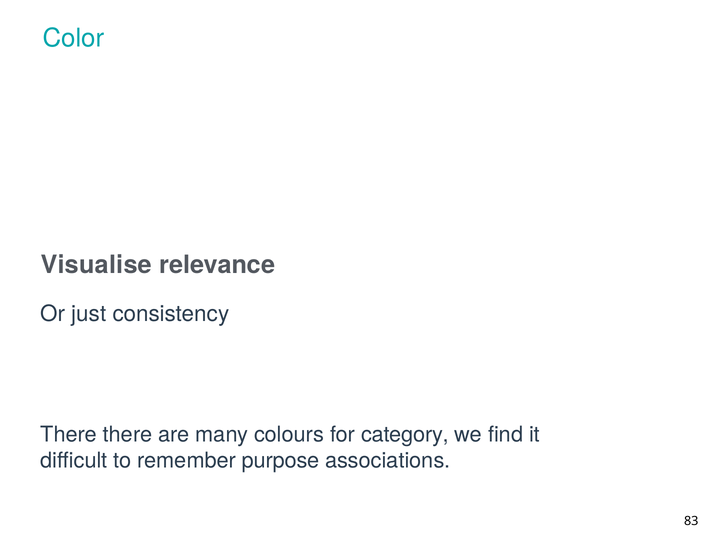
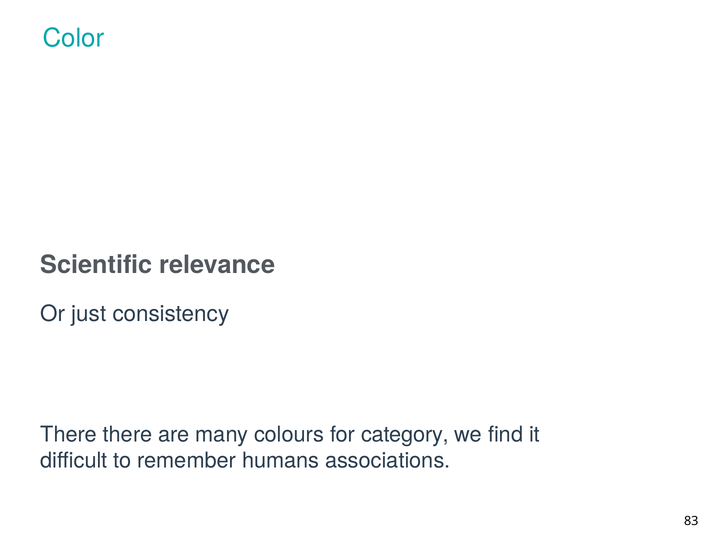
Visualise: Visualise -> Scientific
purpose: purpose -> humans
